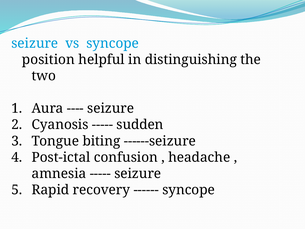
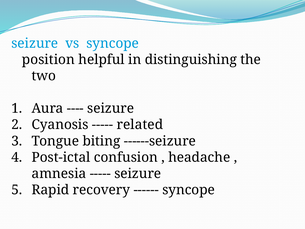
sudden: sudden -> related
